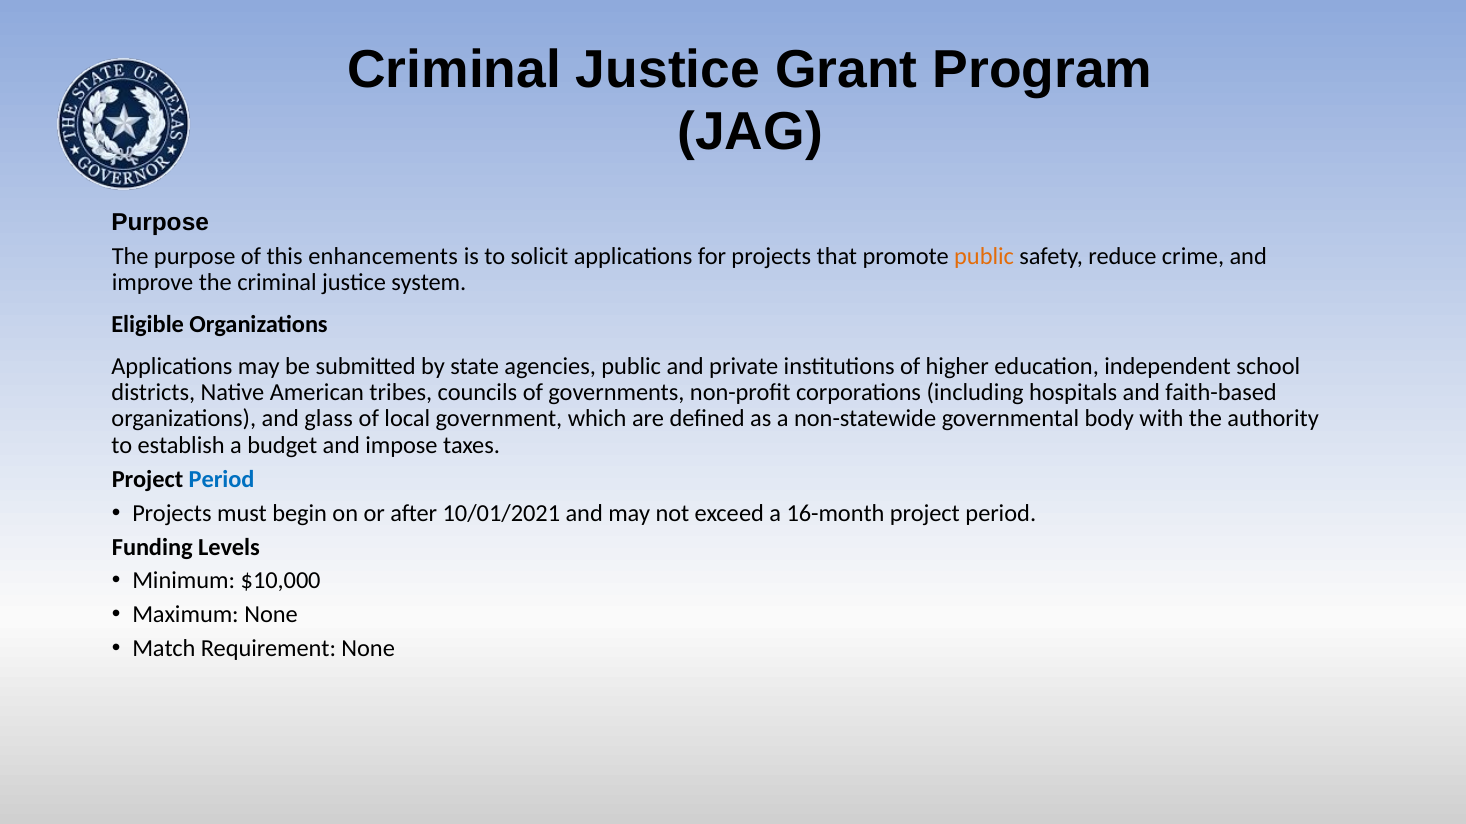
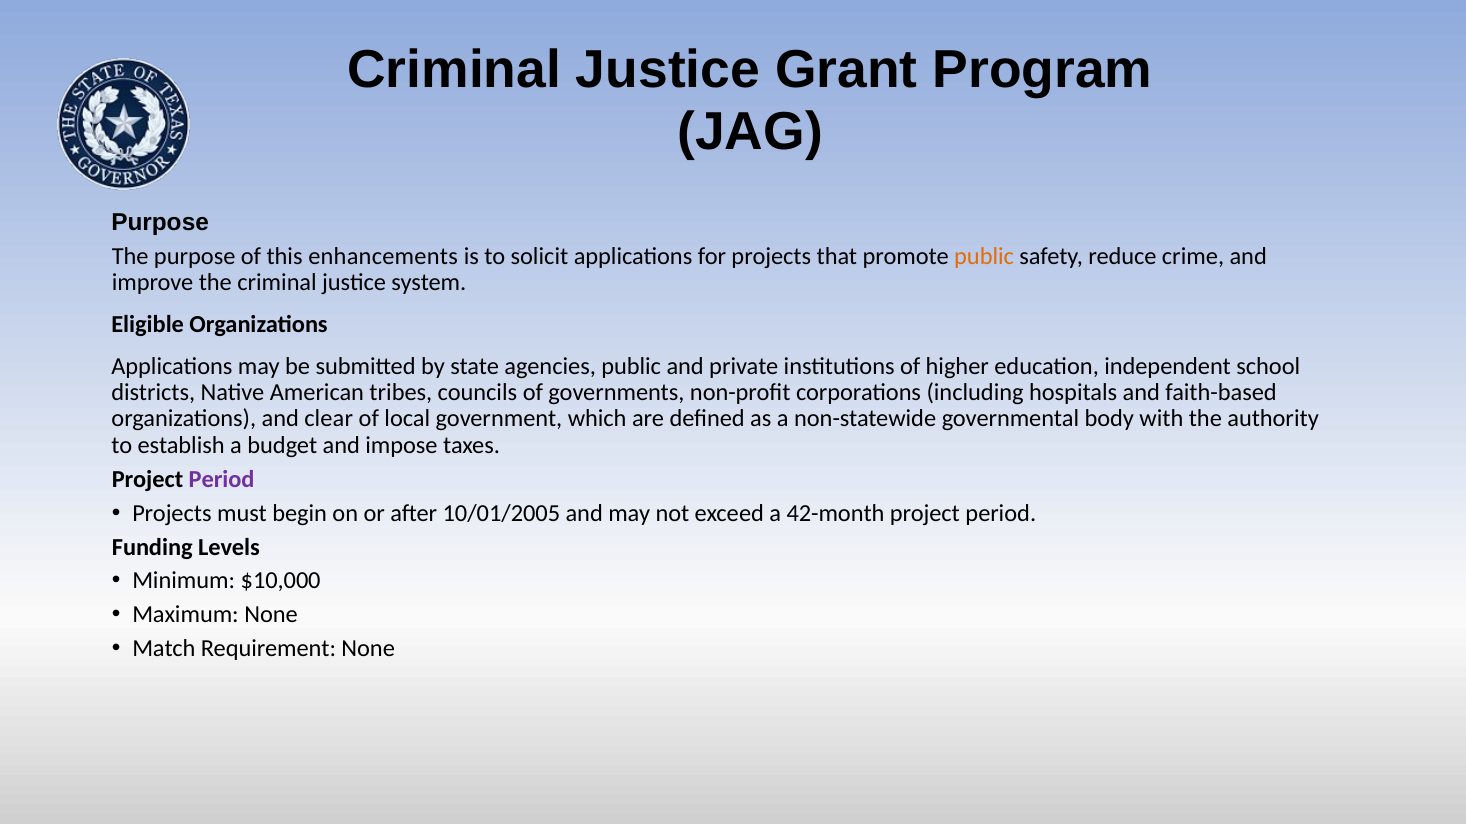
glass: glass -> clear
Period at (222, 479) colour: blue -> purple
10/01/2021: 10/01/2021 -> 10/01/2005
16-month: 16-month -> 42-month
